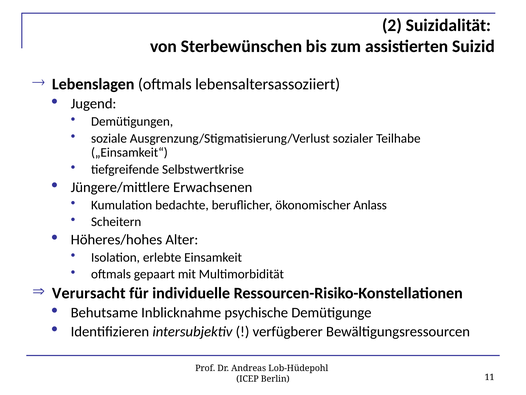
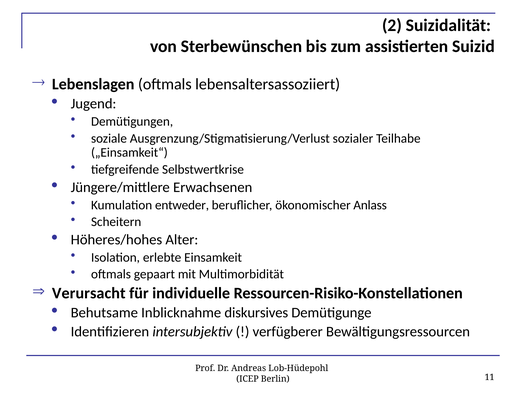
bedachte: bedachte -> entweder
psychische: psychische -> diskursives
